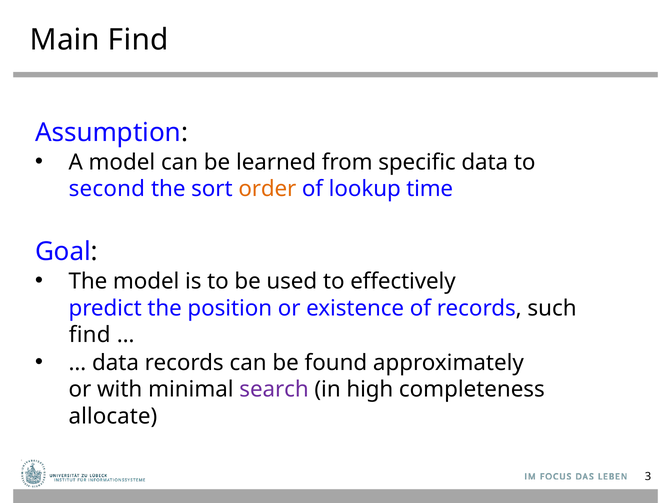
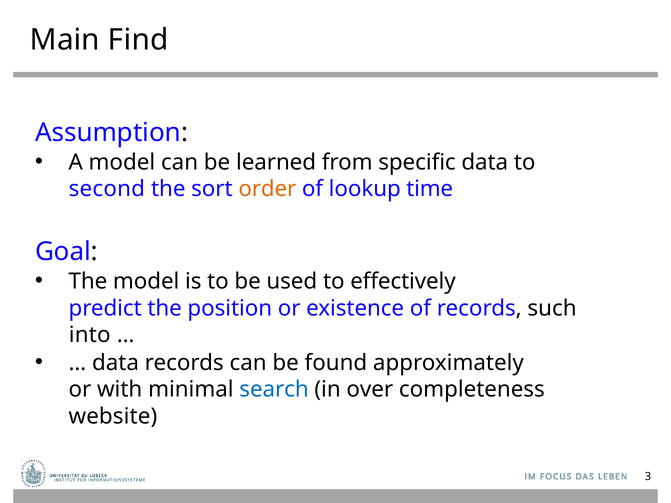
find at (90, 335): find -> into
search colour: purple -> blue
high: high -> over
allocate: allocate -> website
